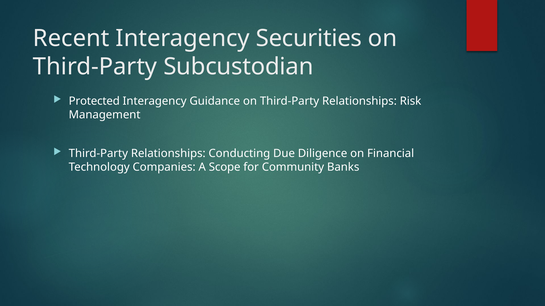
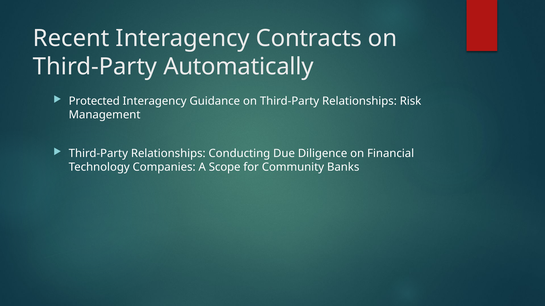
Securities: Securities -> Contracts
Subcustodian: Subcustodian -> Automatically
